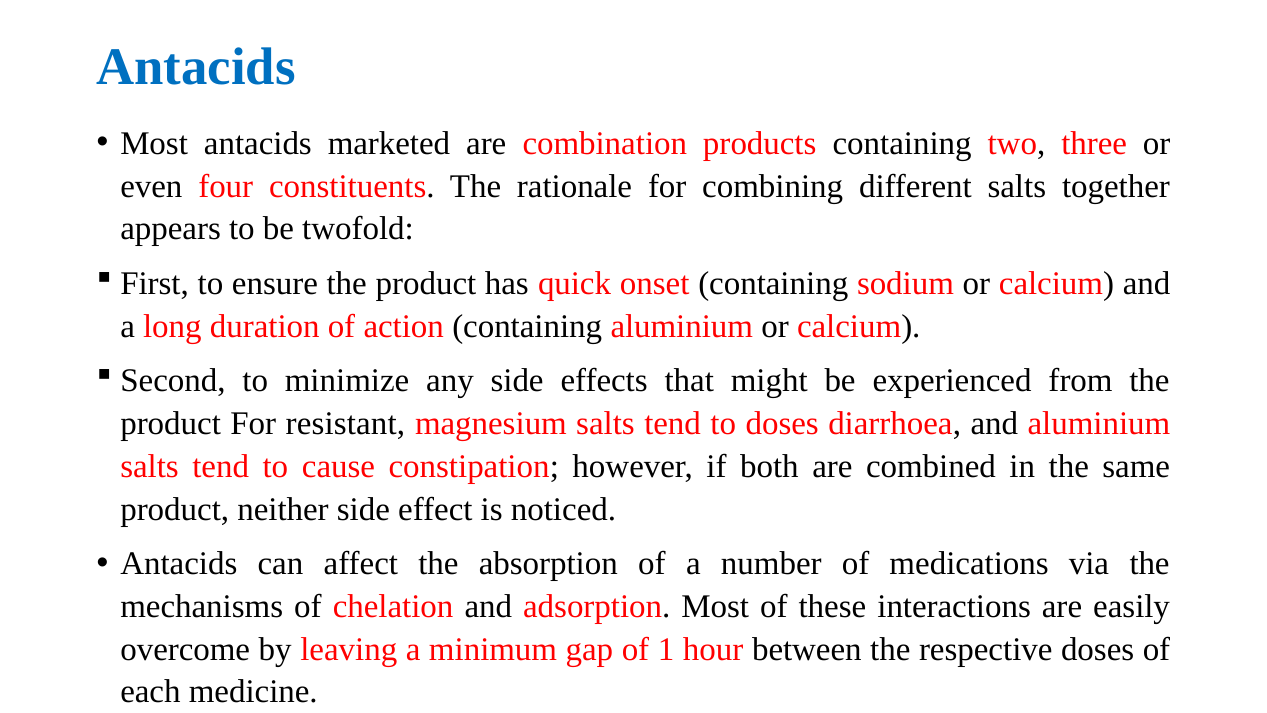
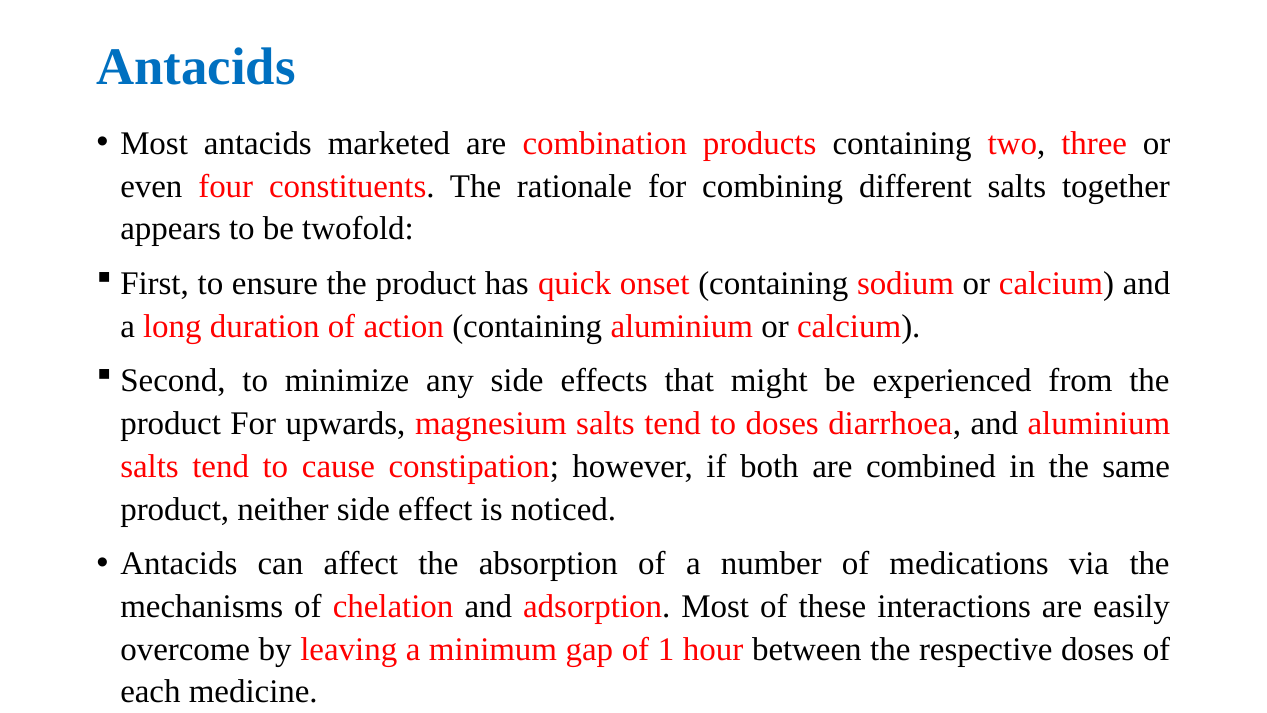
resistant: resistant -> upwards
